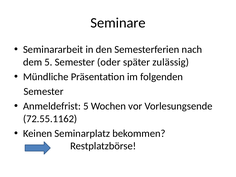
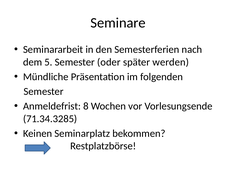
zulässig: zulässig -> werden
Anmeldefrist 5: 5 -> 8
72.55.1162: 72.55.1162 -> 71.34.3285
